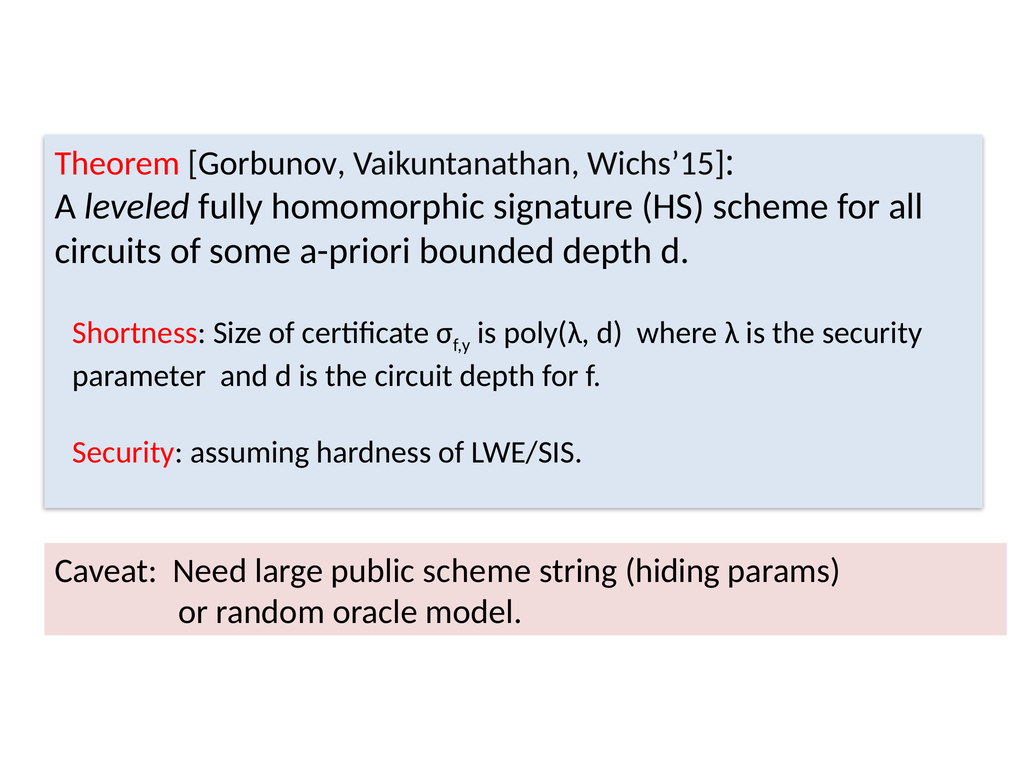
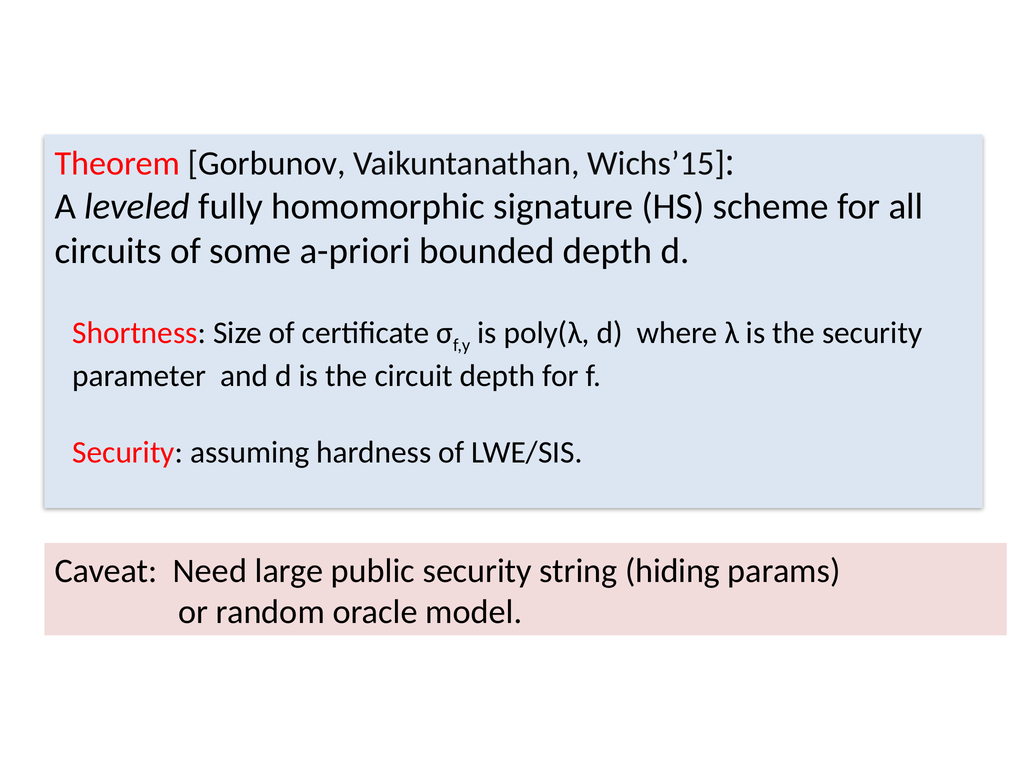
public scheme: scheme -> security
